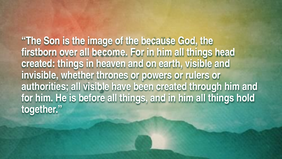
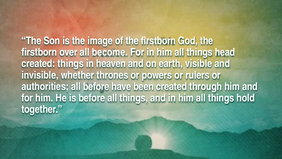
of the because: because -> firstborn
all visible: visible -> before
